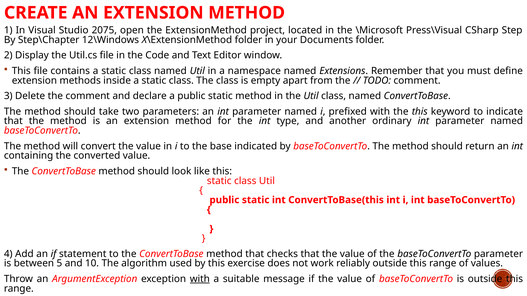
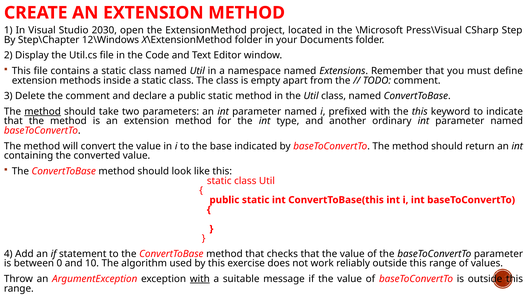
2075: 2075 -> 2030
method at (43, 112) underline: none -> present
5: 5 -> 0
